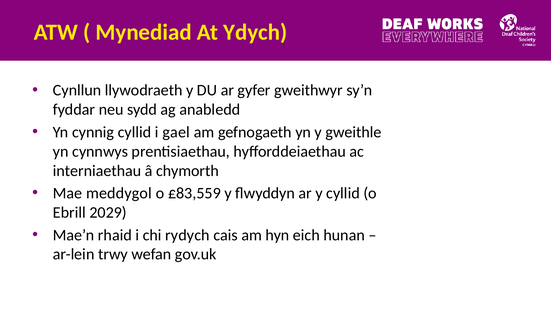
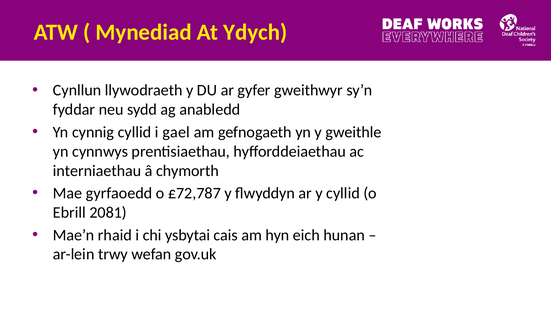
meddygol: meddygol -> gyrfaoedd
£83,559: £83,559 -> £72,787
2029: 2029 -> 2081
rydych: rydych -> ysbytai
